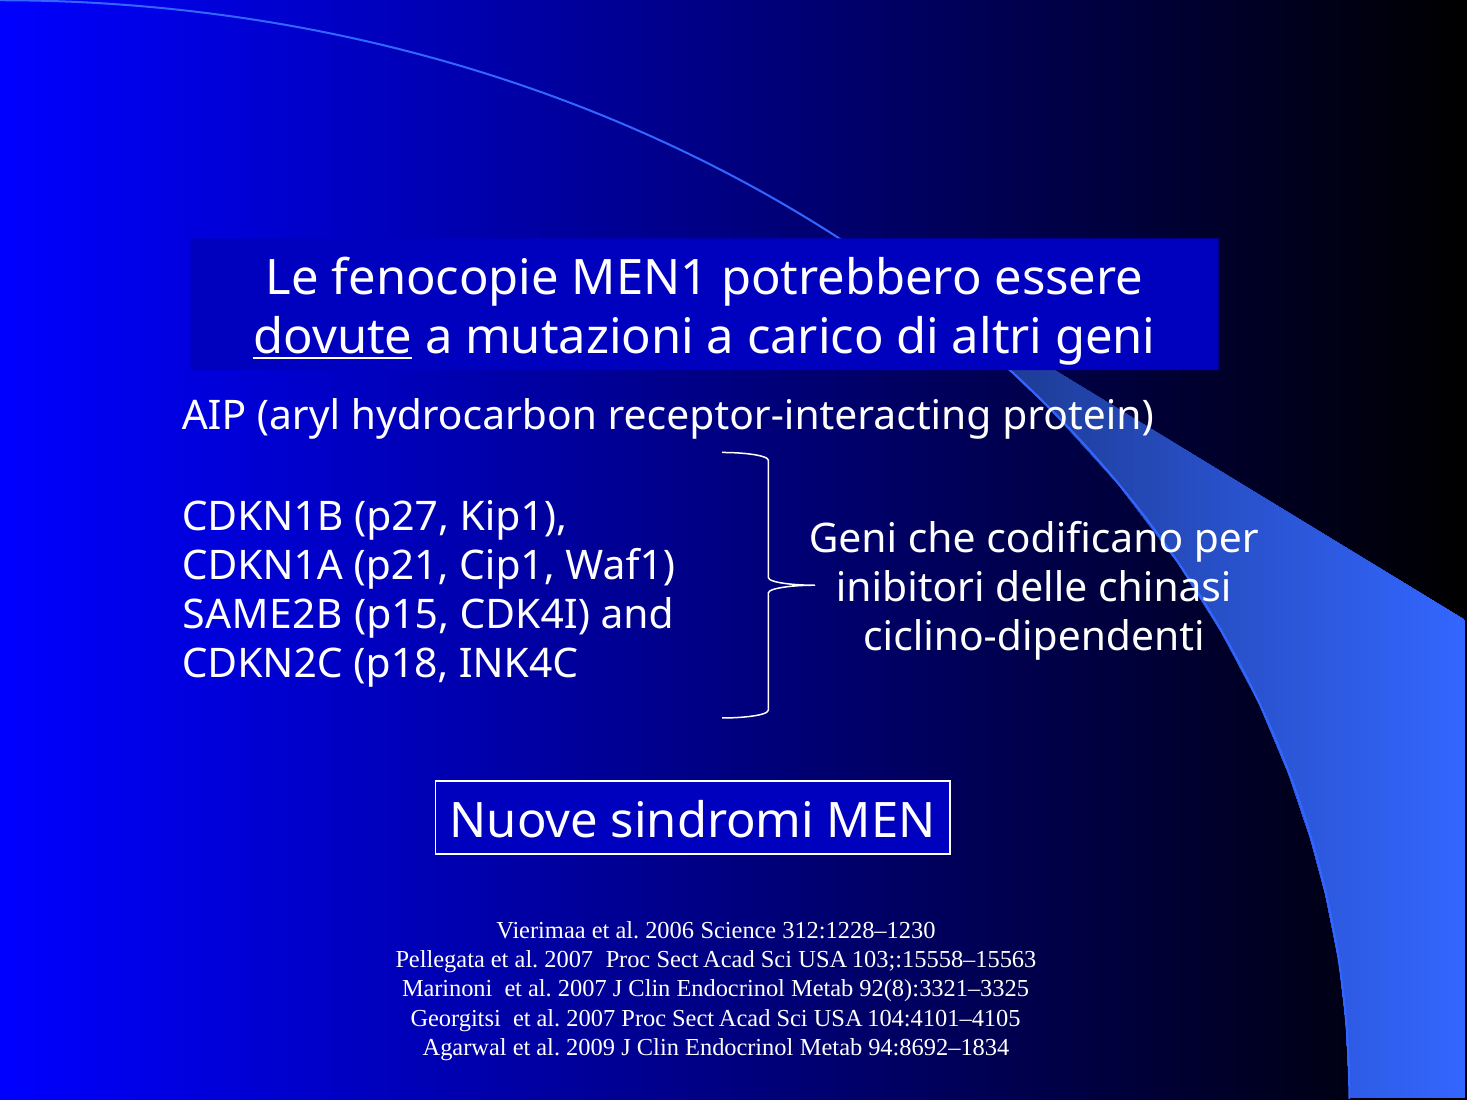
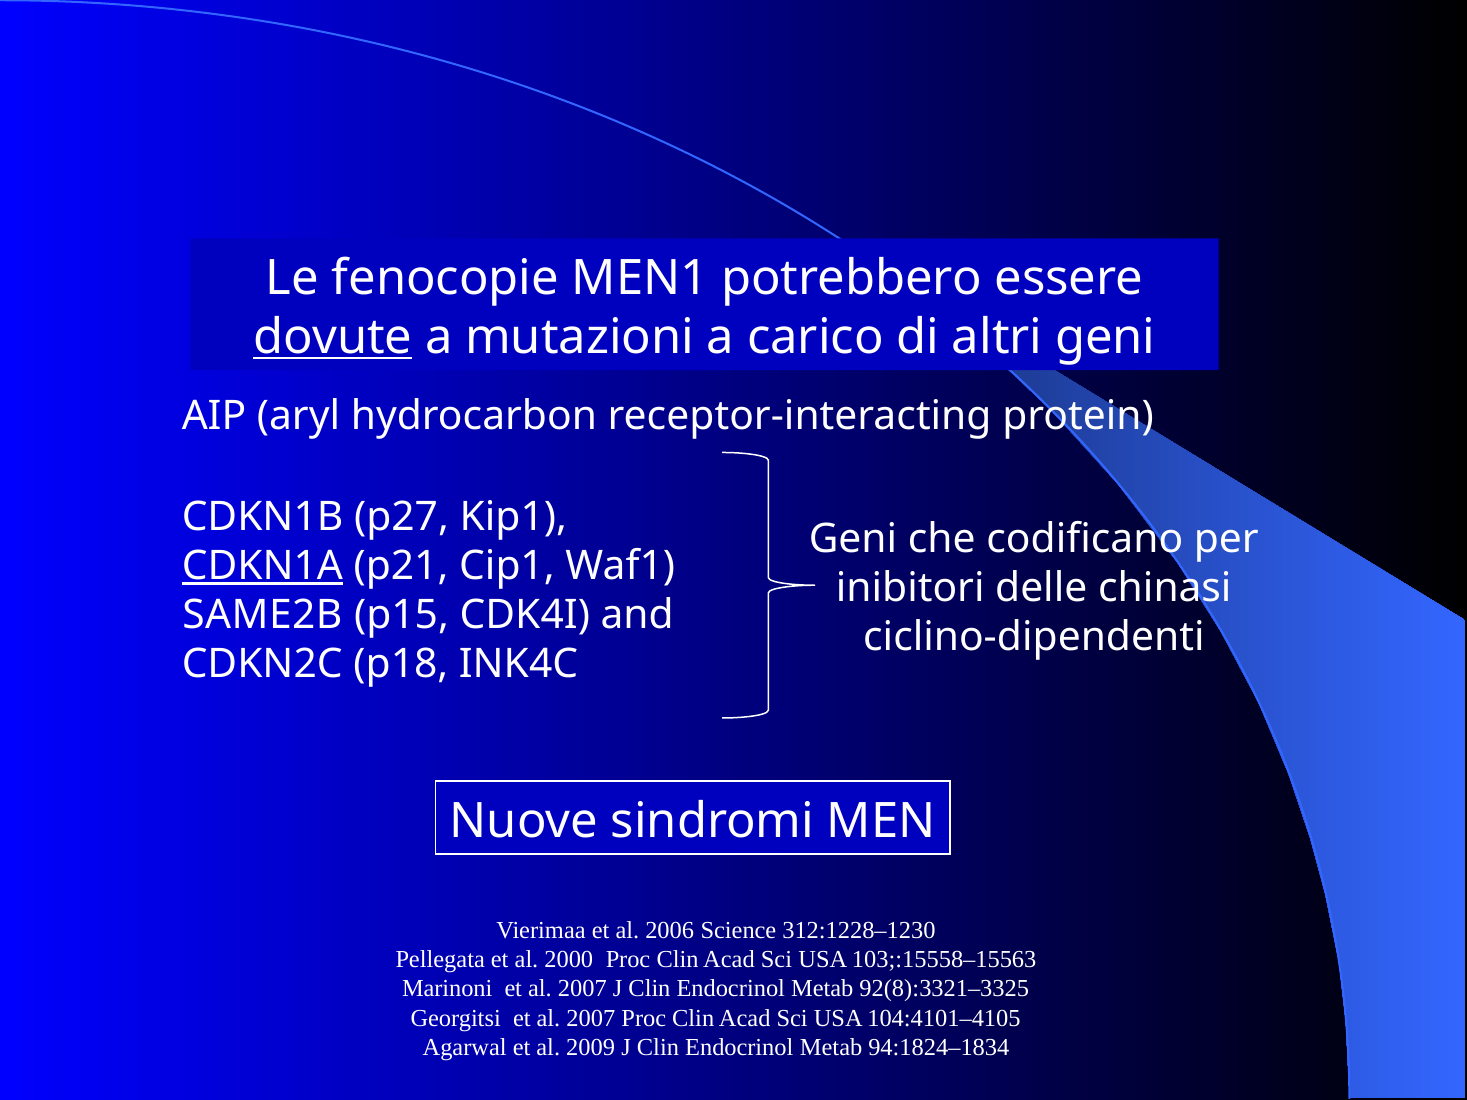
CDKN1A underline: none -> present
Pellegata et al 2007: 2007 -> 2000
Sect at (678, 960): Sect -> Clin
Sect at (693, 1018): Sect -> Clin
94:8692–1834: 94:8692–1834 -> 94:1824–1834
